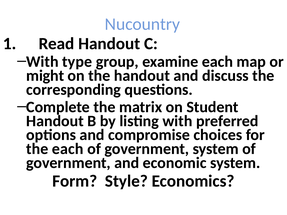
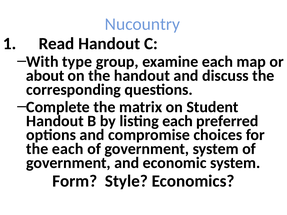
might: might -> about
listing with: with -> each
